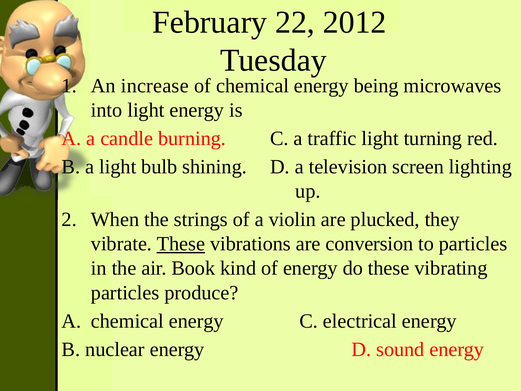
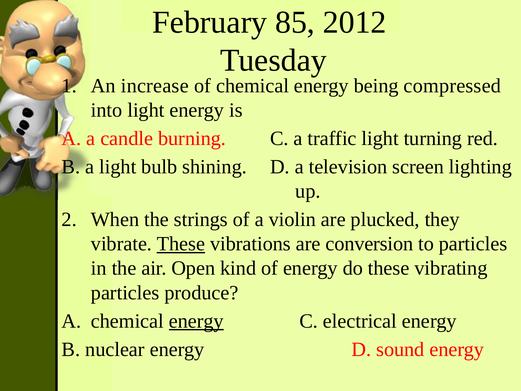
22: 22 -> 85
microwaves: microwaves -> compressed
Book: Book -> Open
energy at (196, 321) underline: none -> present
